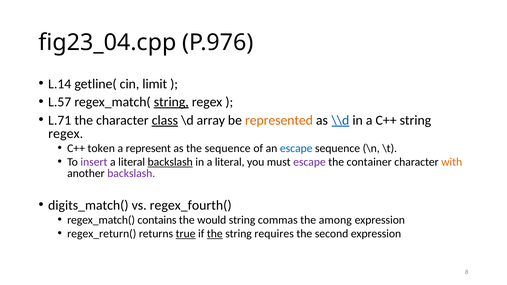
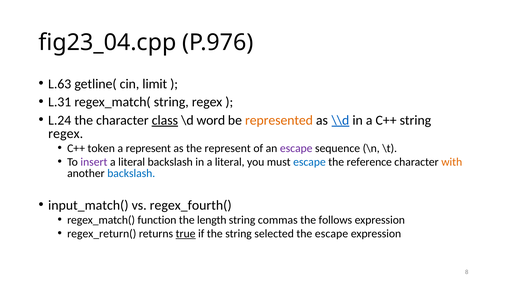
L.14: L.14 -> L.63
L.57: L.57 -> L.31
string at (171, 102) underline: present -> none
L.71: L.71 -> L.24
array: array -> word
the sequence: sequence -> represent
escape at (296, 148) colour: blue -> purple
backslash at (170, 162) underline: present -> none
escape at (309, 162) colour: purple -> blue
container: container -> reference
backslash at (131, 173) colour: purple -> blue
digits_match(: digits_match( -> input_match(
contains: contains -> function
would: would -> length
among: among -> follows
the at (215, 234) underline: present -> none
requires: requires -> selected
the second: second -> escape
